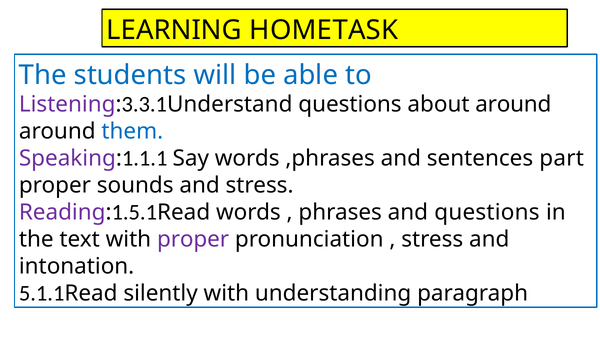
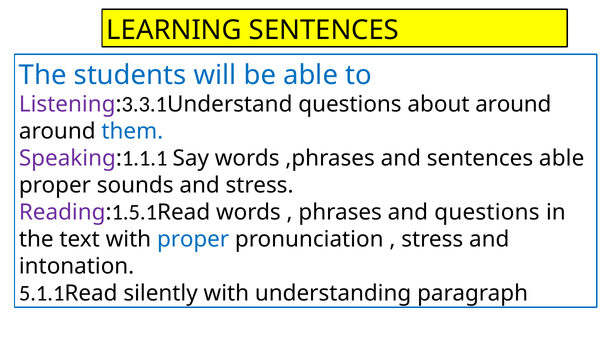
LEARNING HOMETASK: HOMETASK -> SENTENCES
sentences part: part -> able
proper at (193, 240) colour: purple -> blue
